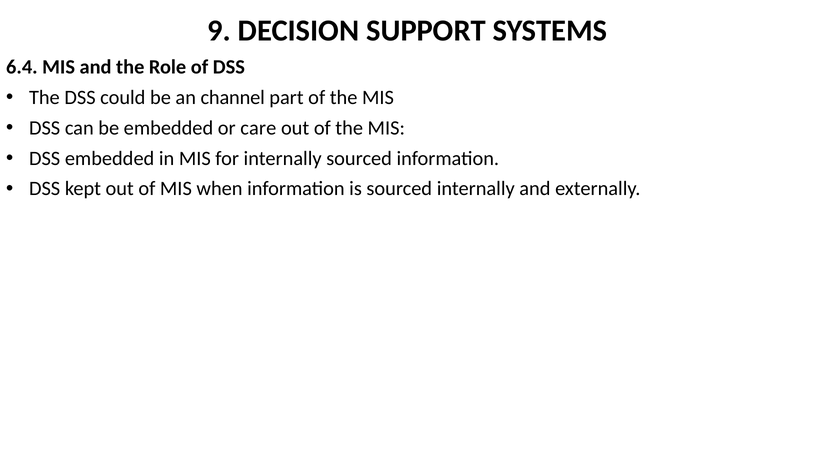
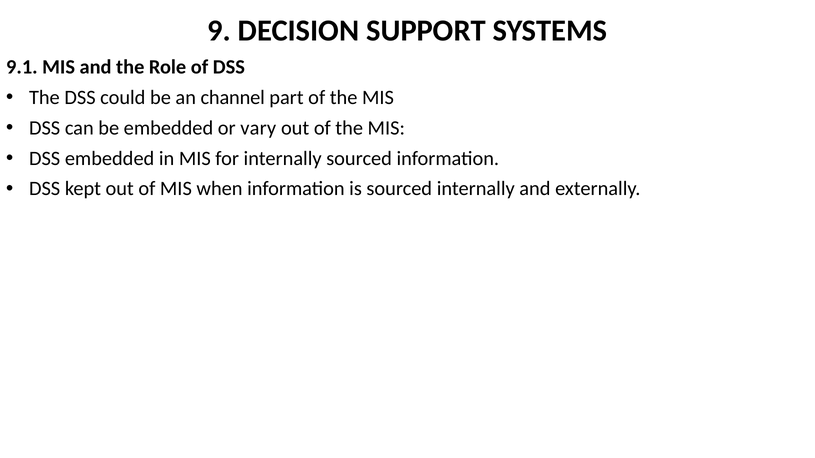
6.4: 6.4 -> 9.1
care: care -> vary
